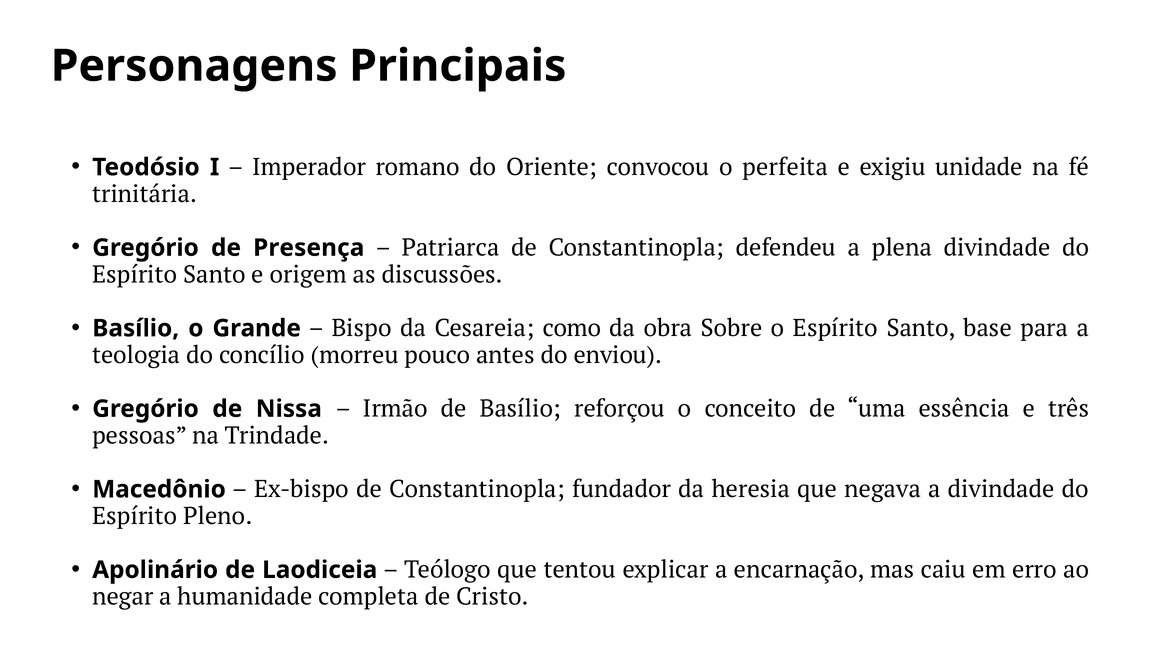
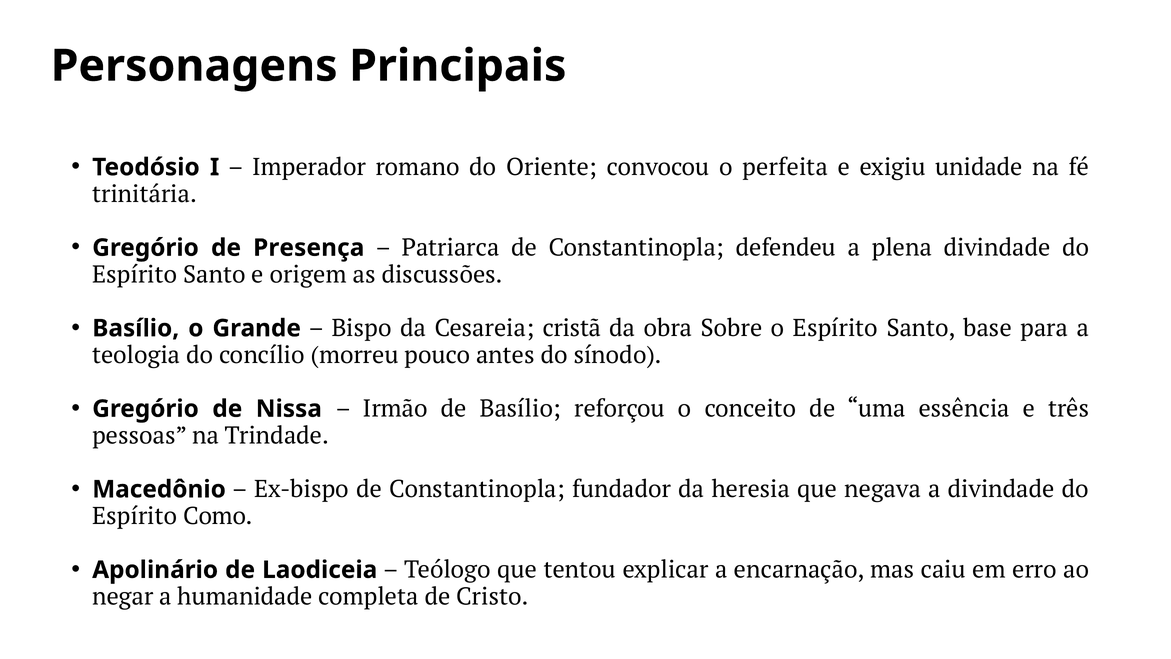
como: como -> cristã
enviou: enviou -> sínodo
Pleno: Pleno -> Como
